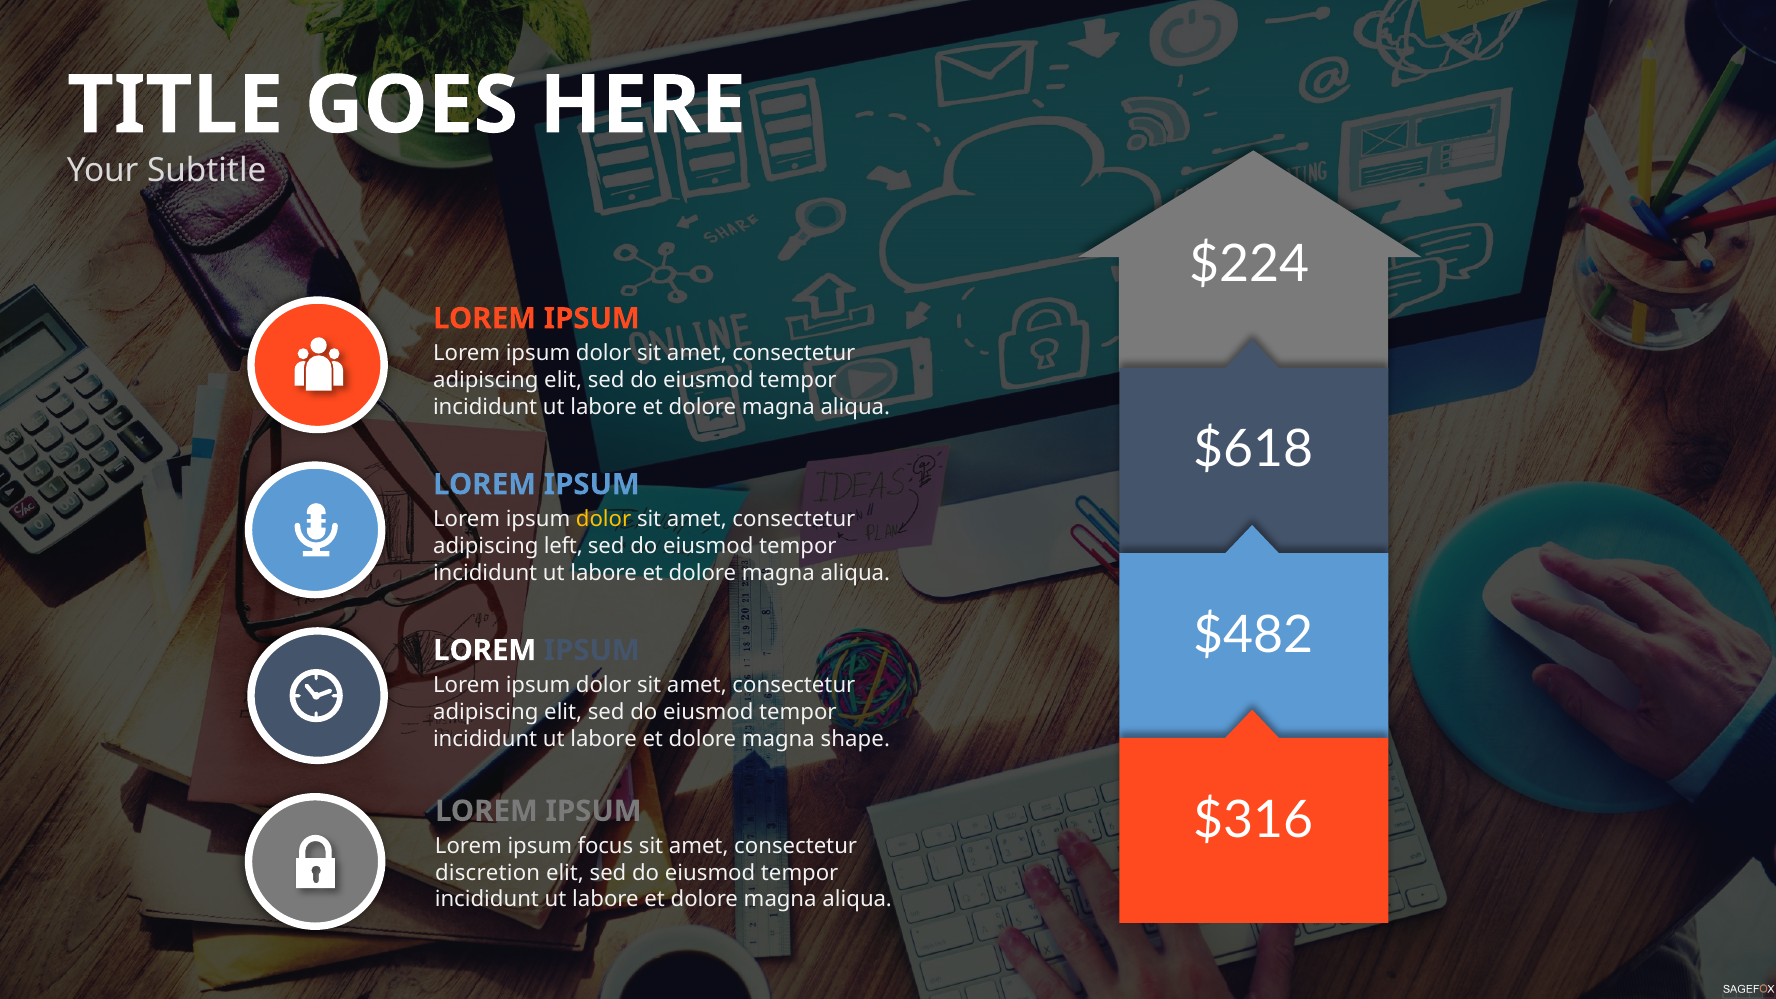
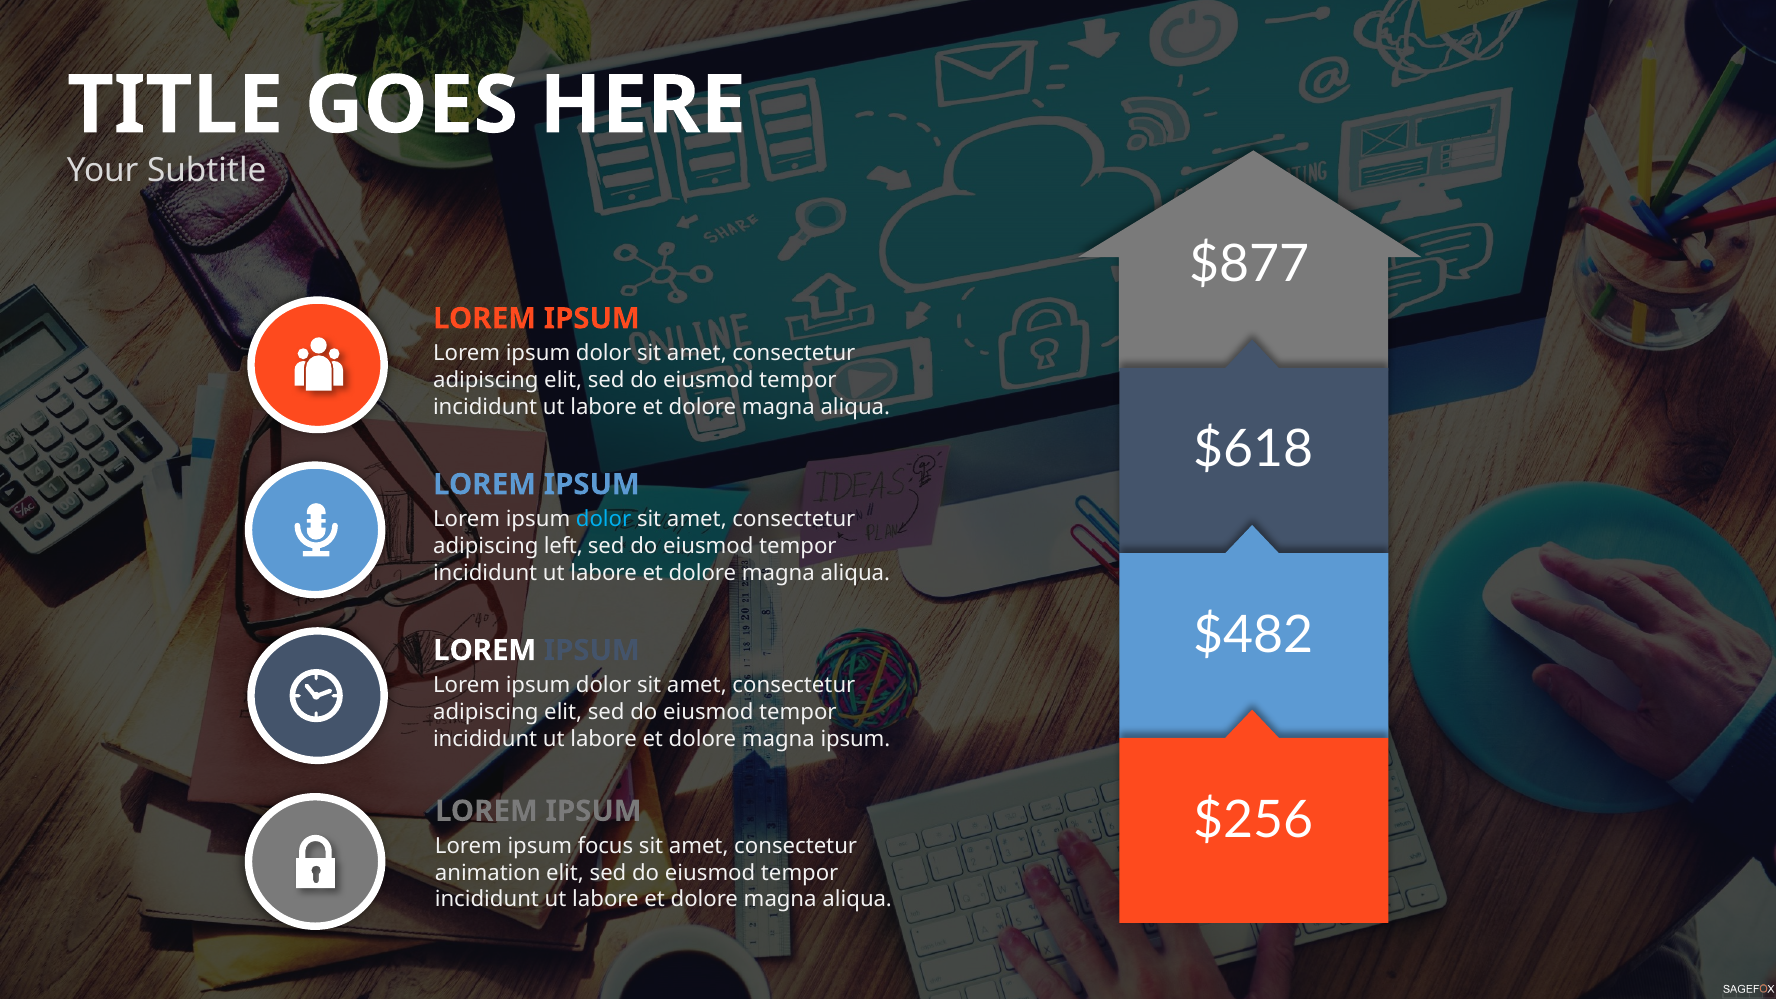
$224: $224 -> $877
dolor at (604, 519) colour: yellow -> light blue
magna shape: shape -> ipsum
$316: $316 -> $256
discretion: discretion -> animation
